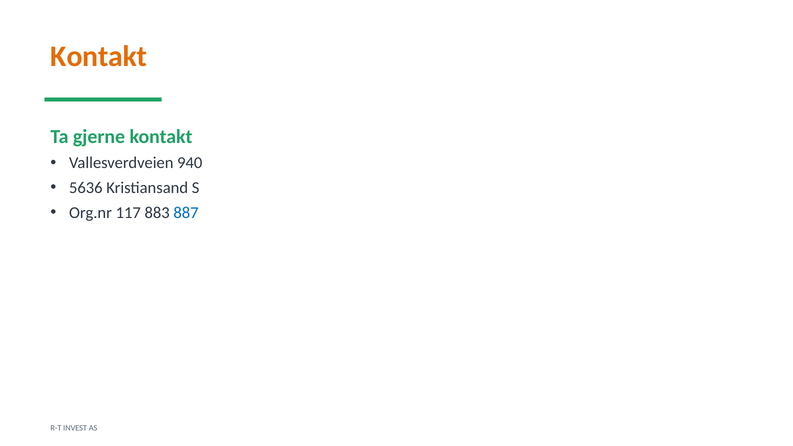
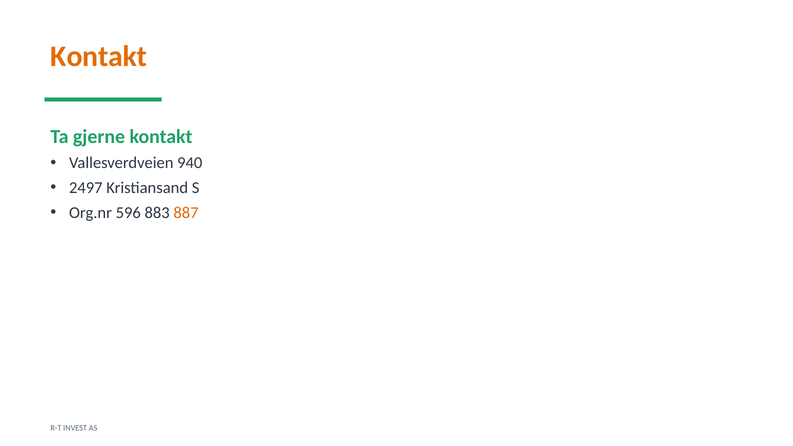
5636: 5636 -> 2497
117: 117 -> 596
887 colour: blue -> orange
